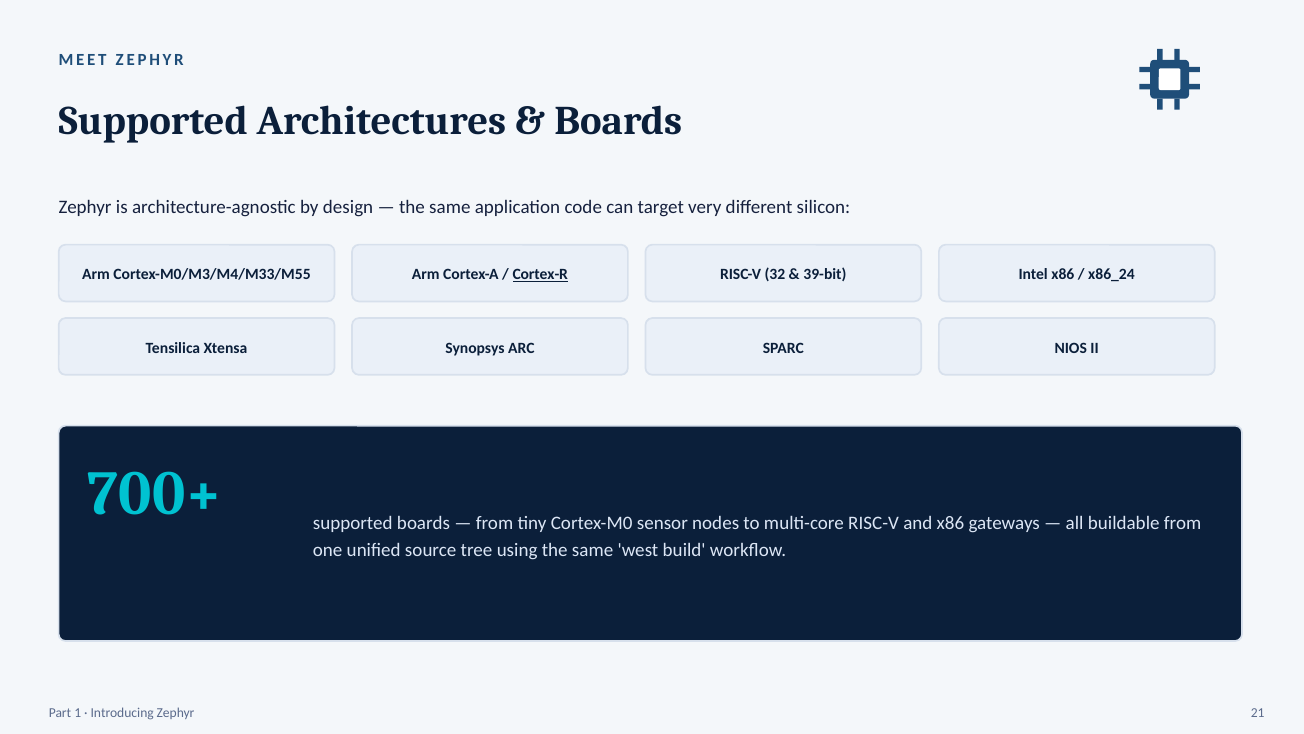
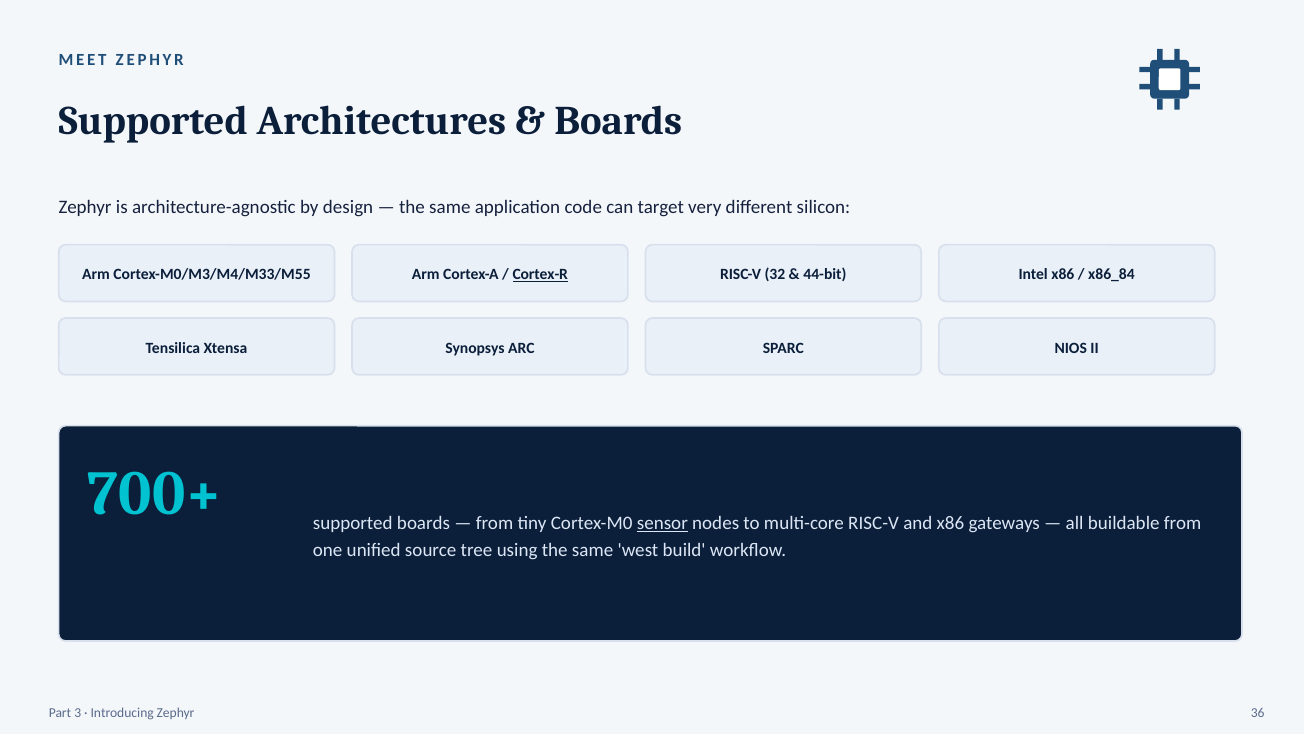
39-bit: 39-bit -> 44-bit
x86_24: x86_24 -> x86_84
sensor underline: none -> present
1: 1 -> 3
21: 21 -> 36
